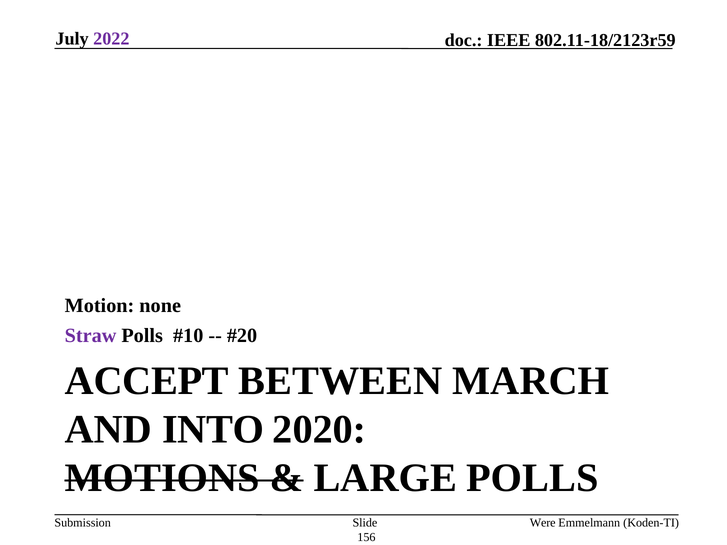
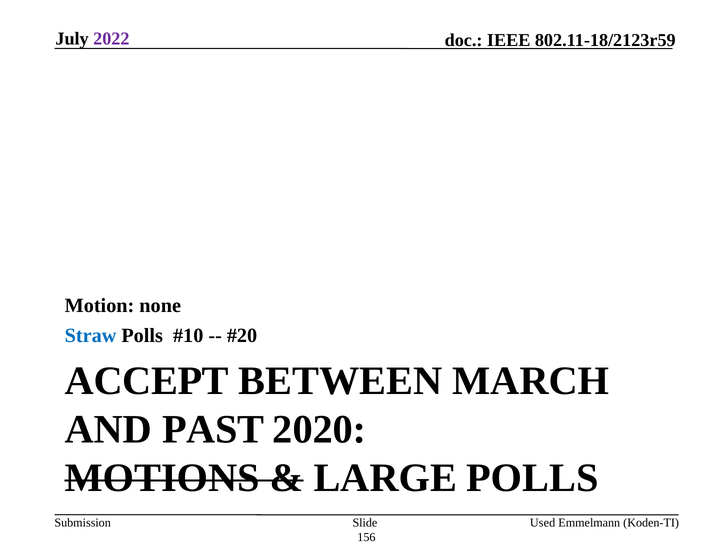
Straw colour: purple -> blue
INTO: INTO -> PAST
Were: Were -> Used
